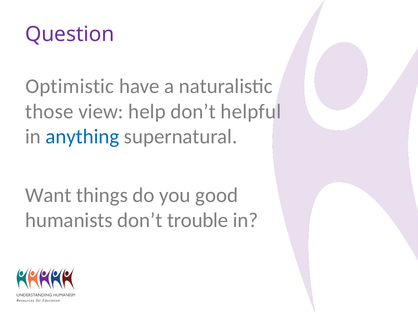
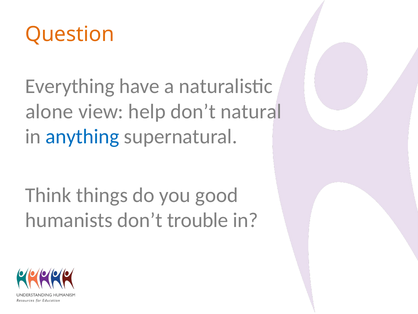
Question colour: purple -> orange
Optimistic: Optimistic -> Everything
those: those -> alone
helpful: helpful -> natural
Want: Want -> Think
